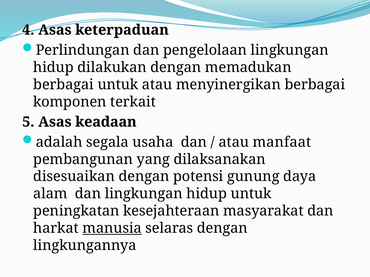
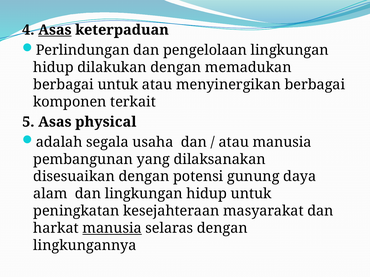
Asas at (55, 30) underline: none -> present
keadaan: keadaan -> physical
atau manfaat: manfaat -> manusia
